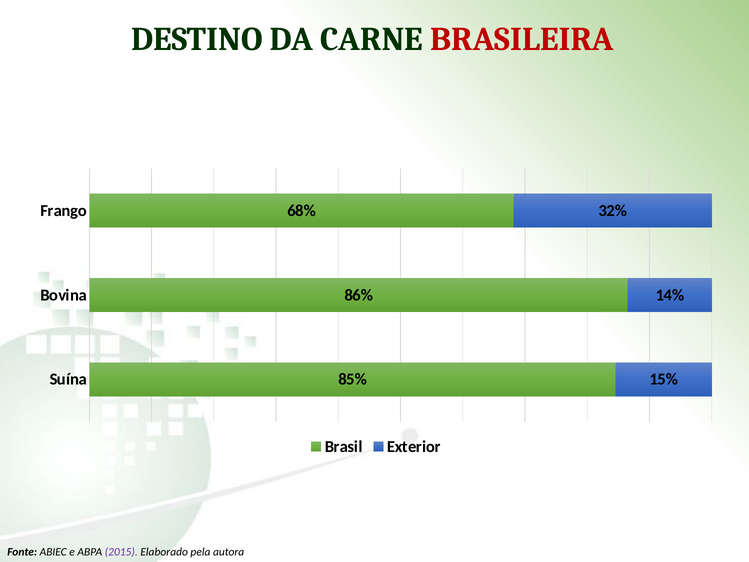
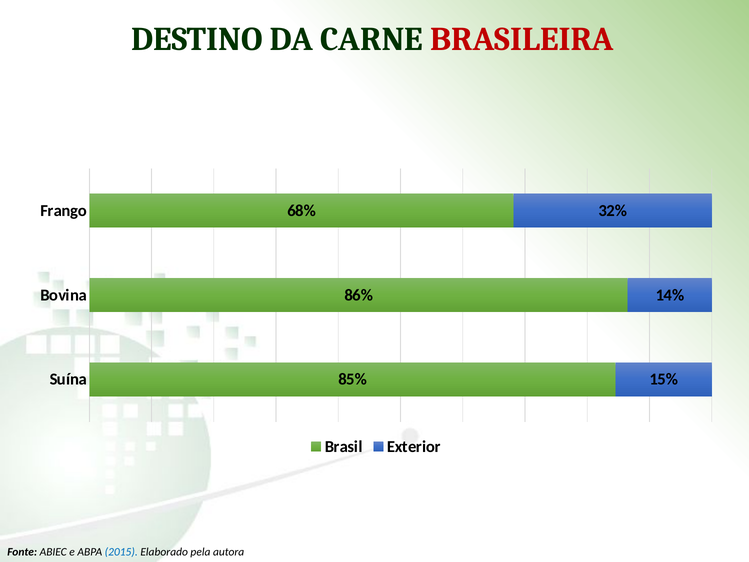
2015 colour: purple -> blue
